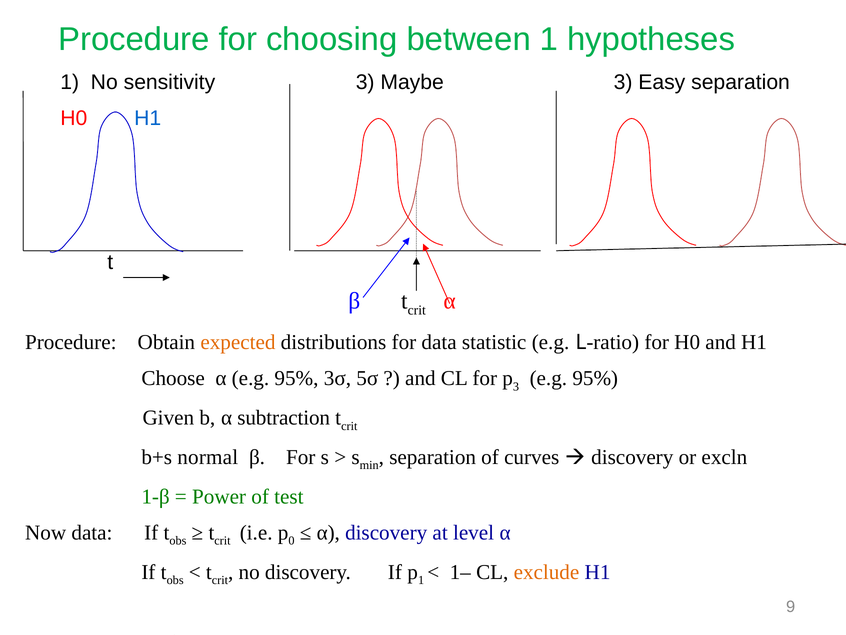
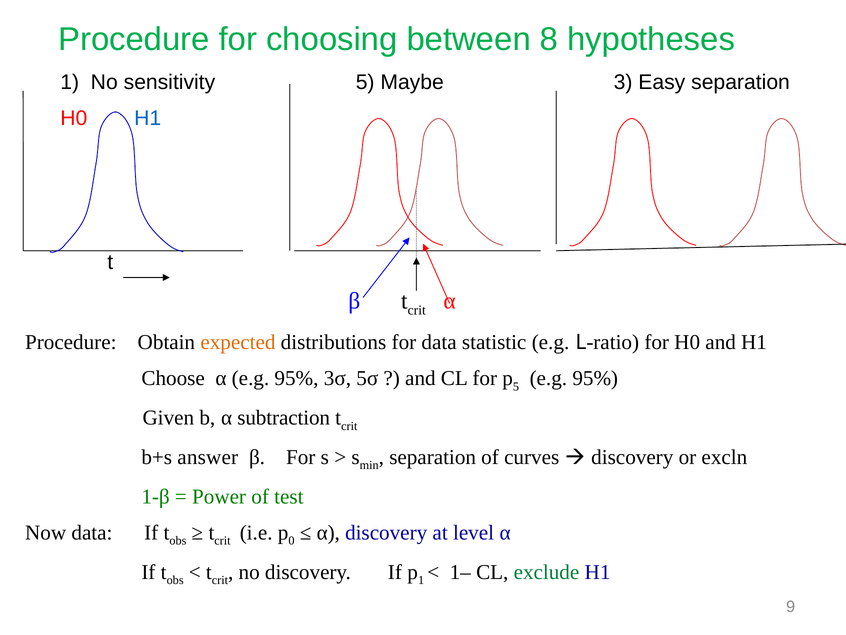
between 1: 1 -> 8
sensitivity 3: 3 -> 5
3 at (516, 386): 3 -> 5
normal: normal -> answer
exclude colour: orange -> green
